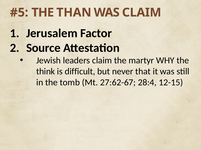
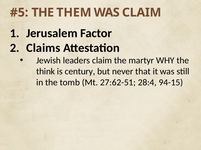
THAN: THAN -> THEM
Source: Source -> Claims
difficult: difficult -> century
27:62-67: 27:62-67 -> 27:62-51
12-15: 12-15 -> 94-15
